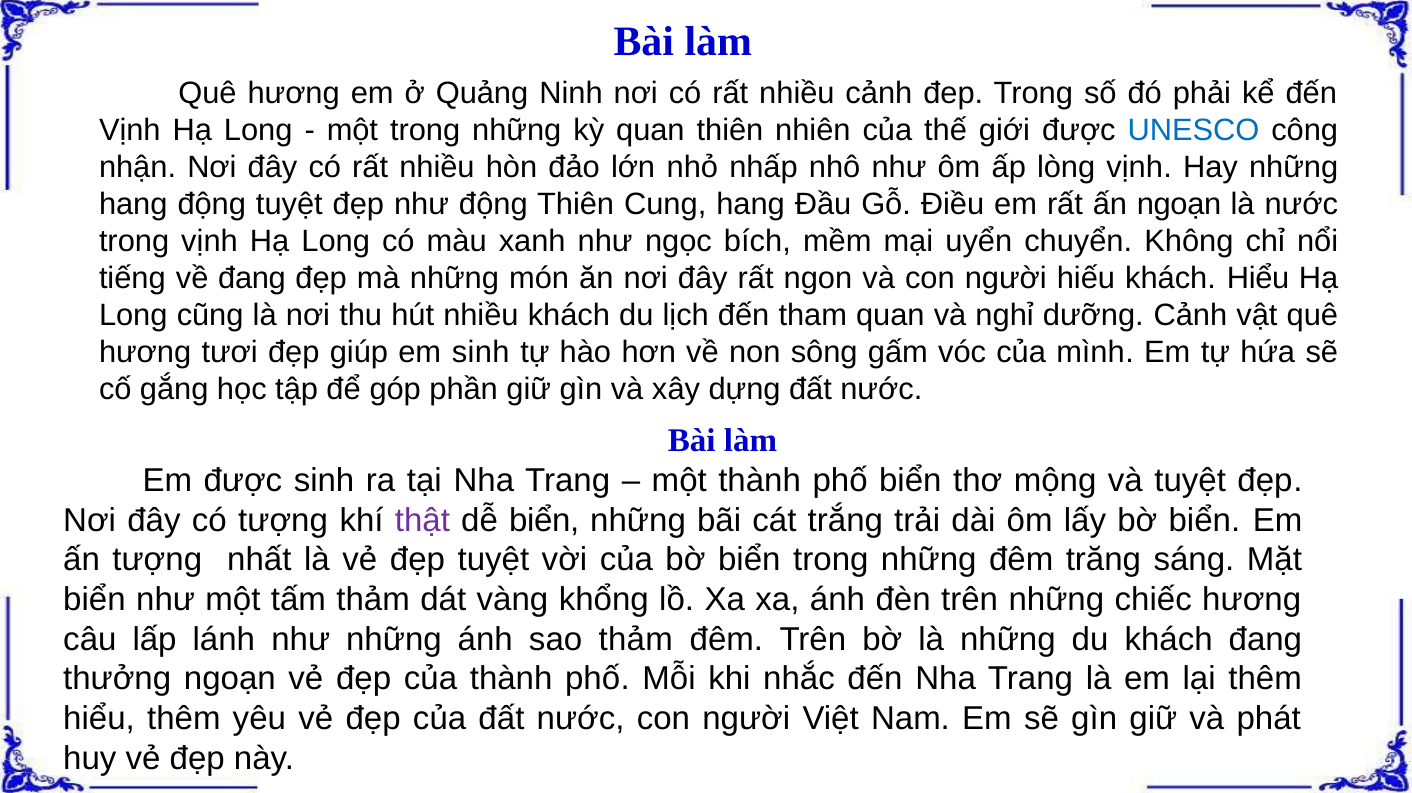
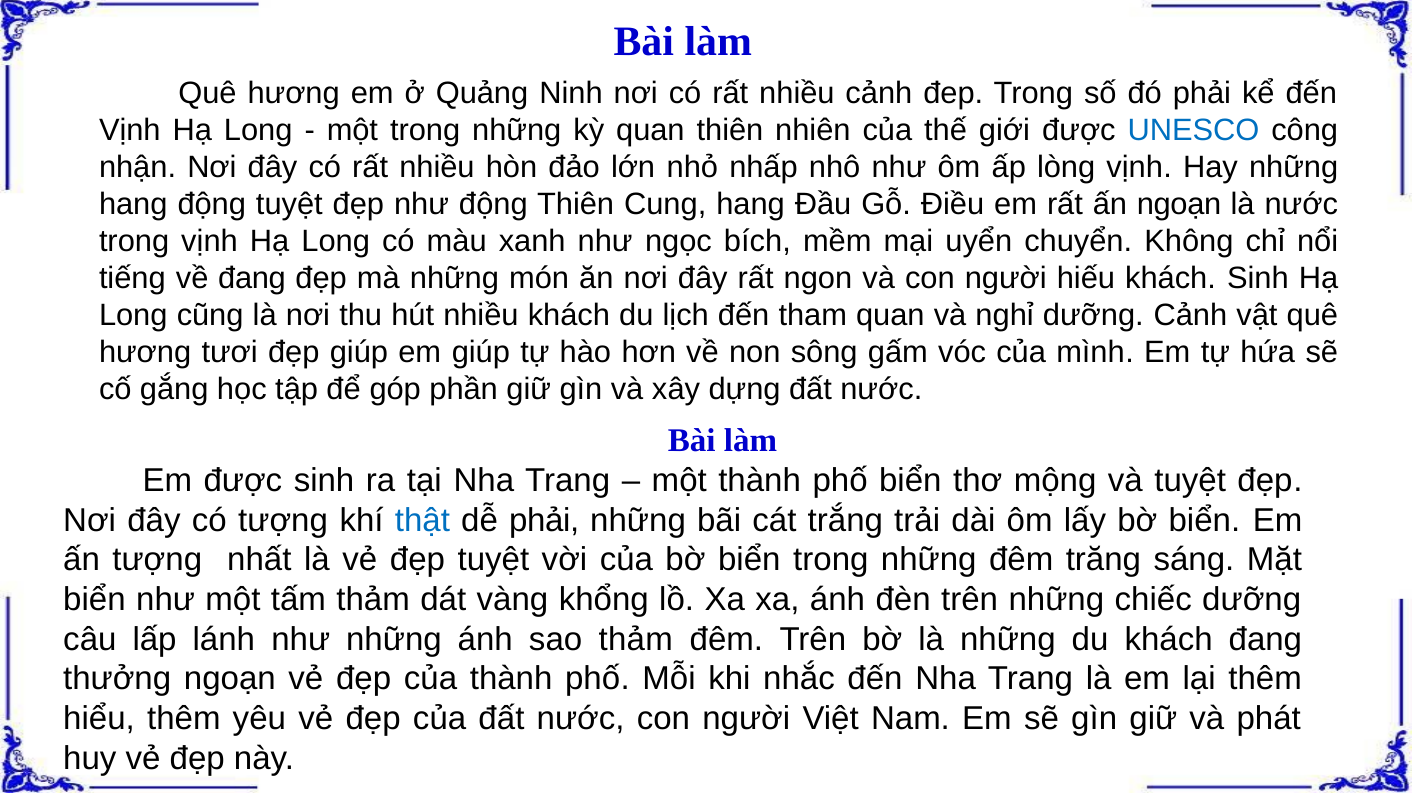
khách Hiểu: Hiểu -> Sinh
em sinh: sinh -> giúp
thật colour: purple -> blue
dễ biển: biển -> phải
chiếc hương: hương -> dưỡng
